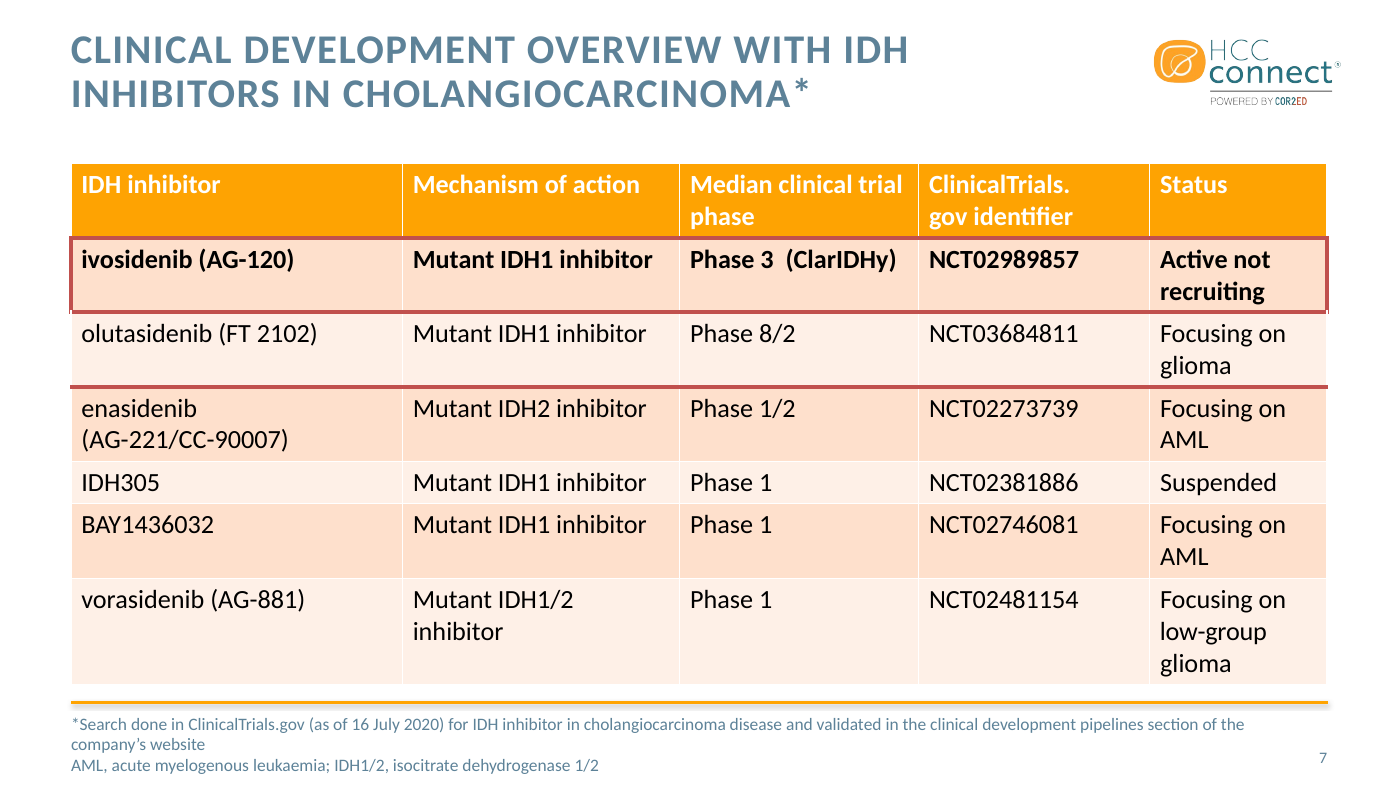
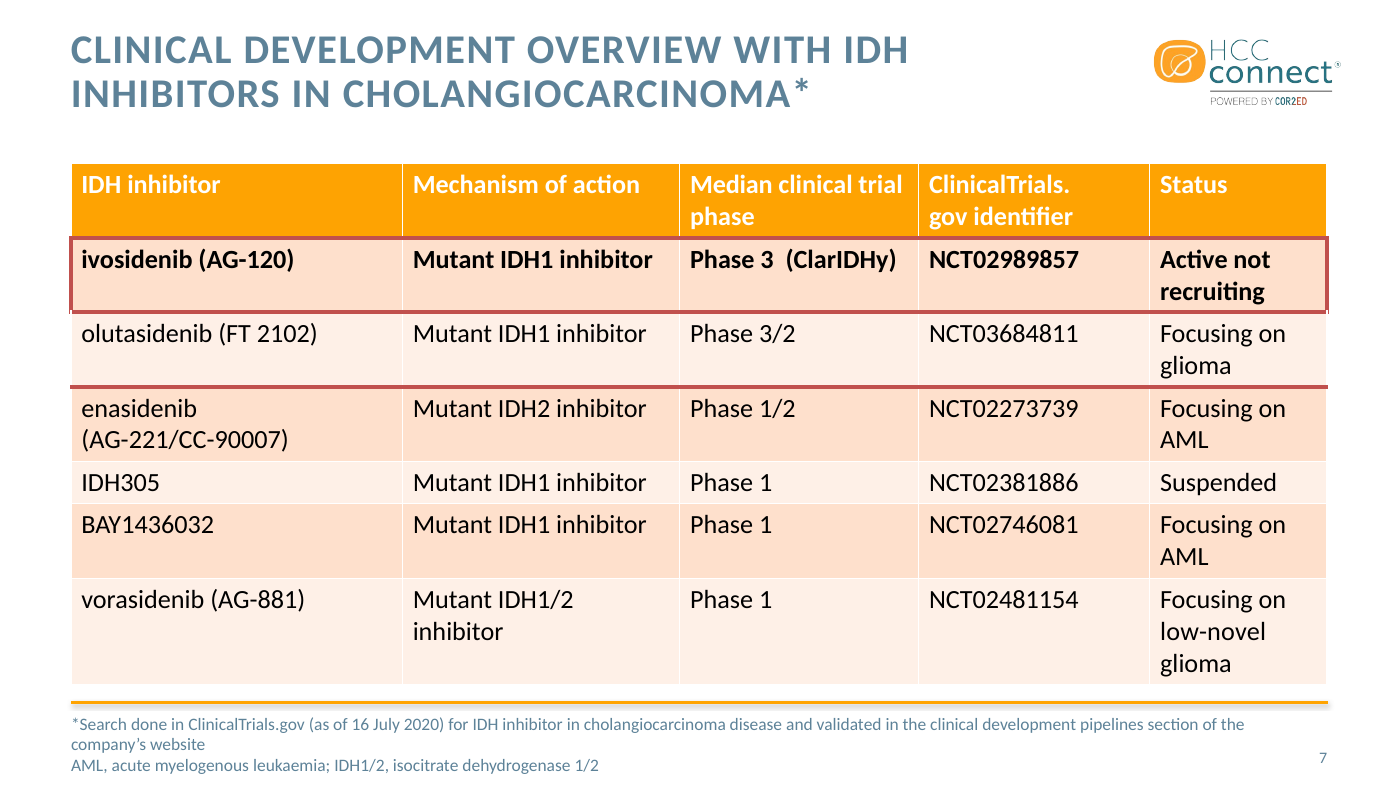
8/2: 8/2 -> 3/2
low-group: low-group -> low-novel
